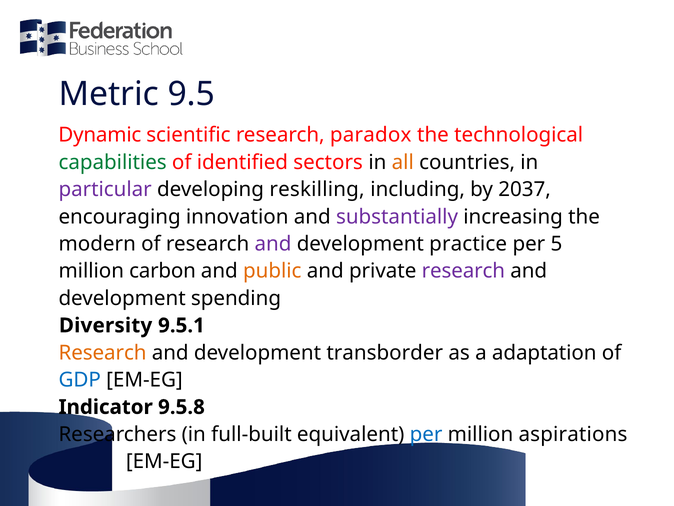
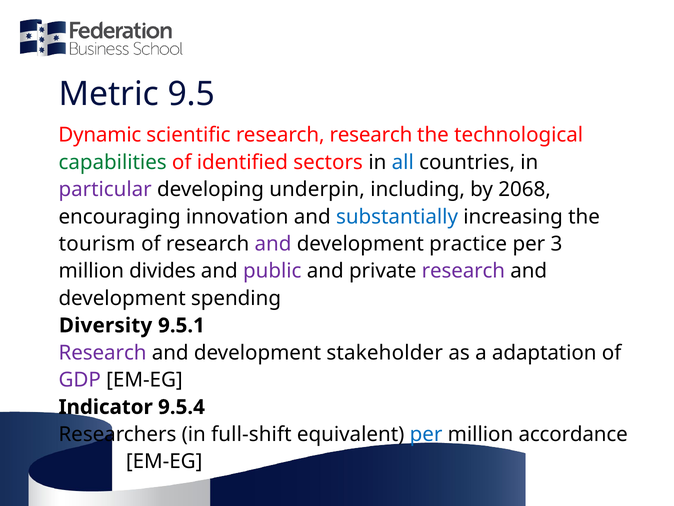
research paradox: paradox -> research
all colour: orange -> blue
reskilling: reskilling -> underpin
2037: 2037 -> 2068
substantially colour: purple -> blue
modern: modern -> tourism
5: 5 -> 3
carbon: carbon -> divides
public colour: orange -> purple
Research at (103, 352) colour: orange -> purple
transborder: transborder -> stakeholder
GDP colour: blue -> purple
9.5.8: 9.5.8 -> 9.5.4
full-built: full-built -> full-shift
aspirations: aspirations -> accordance
